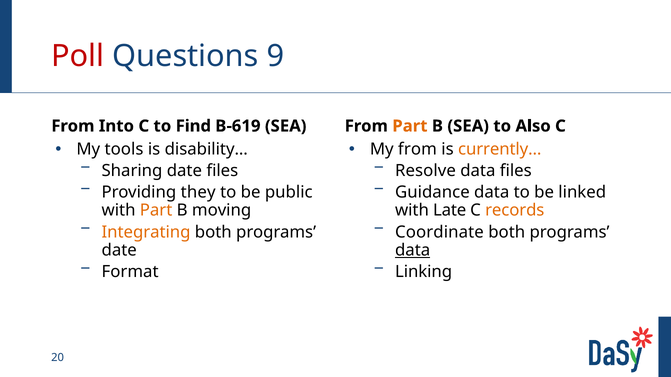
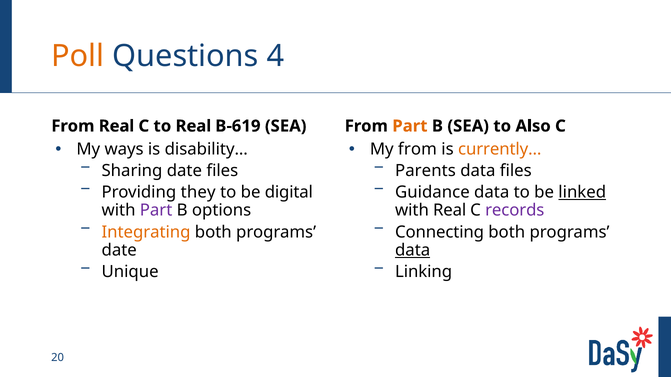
Poll colour: red -> orange
9: 9 -> 4
From Into: Into -> Real
to Find: Find -> Real
tools: tools -> ways
Resolve: Resolve -> Parents
public: public -> digital
linked underline: none -> present
Part at (156, 211) colour: orange -> purple
moving: moving -> options
with Late: Late -> Real
records colour: orange -> purple
Coordinate: Coordinate -> Connecting
Format: Format -> Unique
